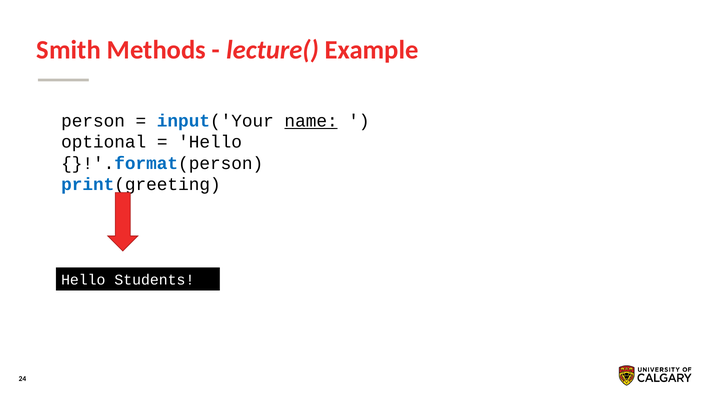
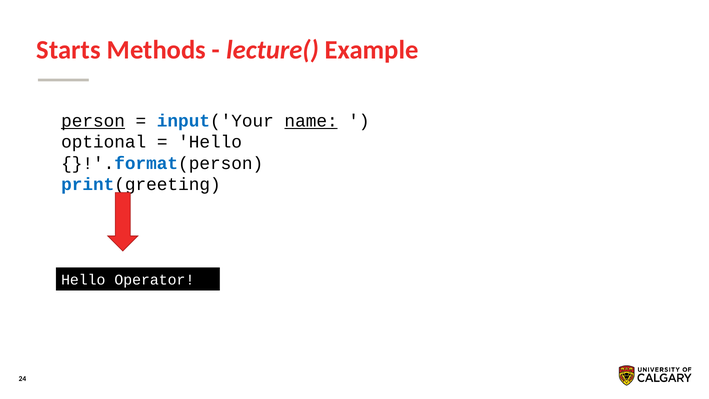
Smith: Smith -> Starts
person underline: none -> present
Students: Students -> Operator
